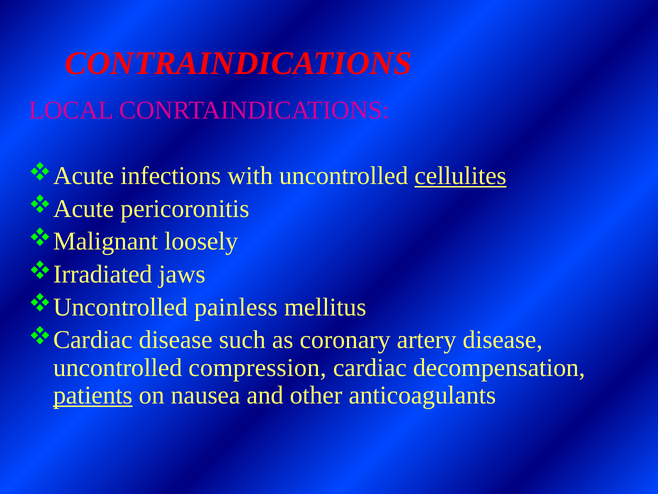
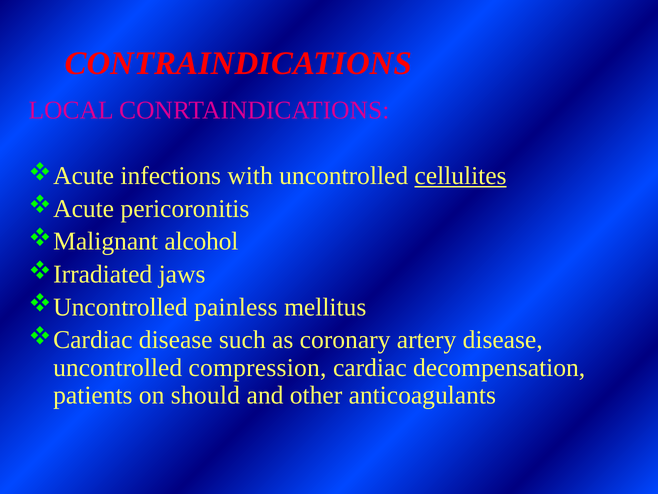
loosely: loosely -> alcohol
patients underline: present -> none
nausea: nausea -> should
